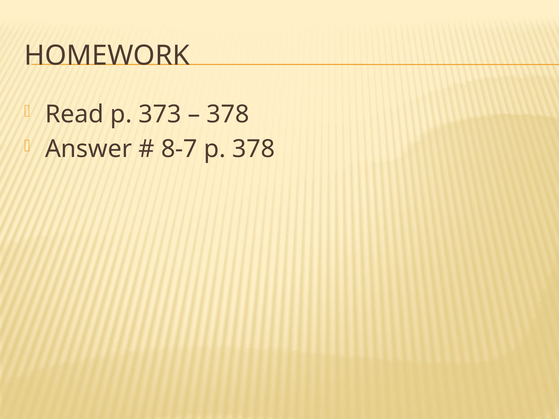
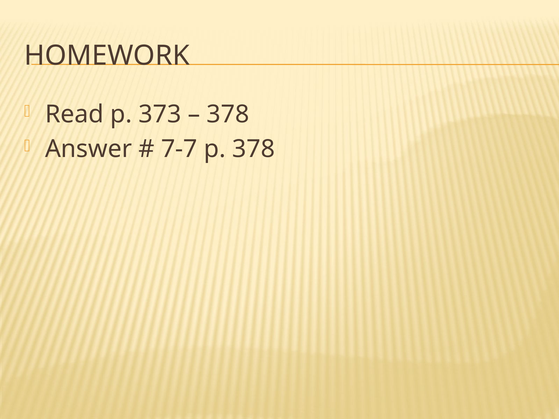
8-7: 8-7 -> 7-7
